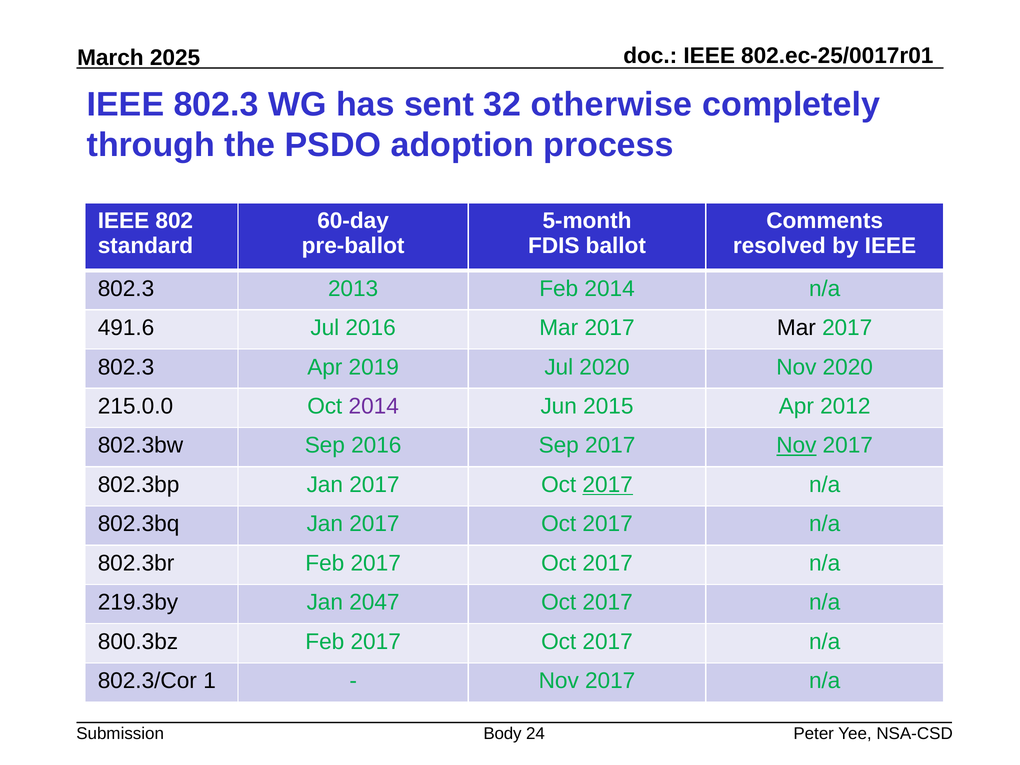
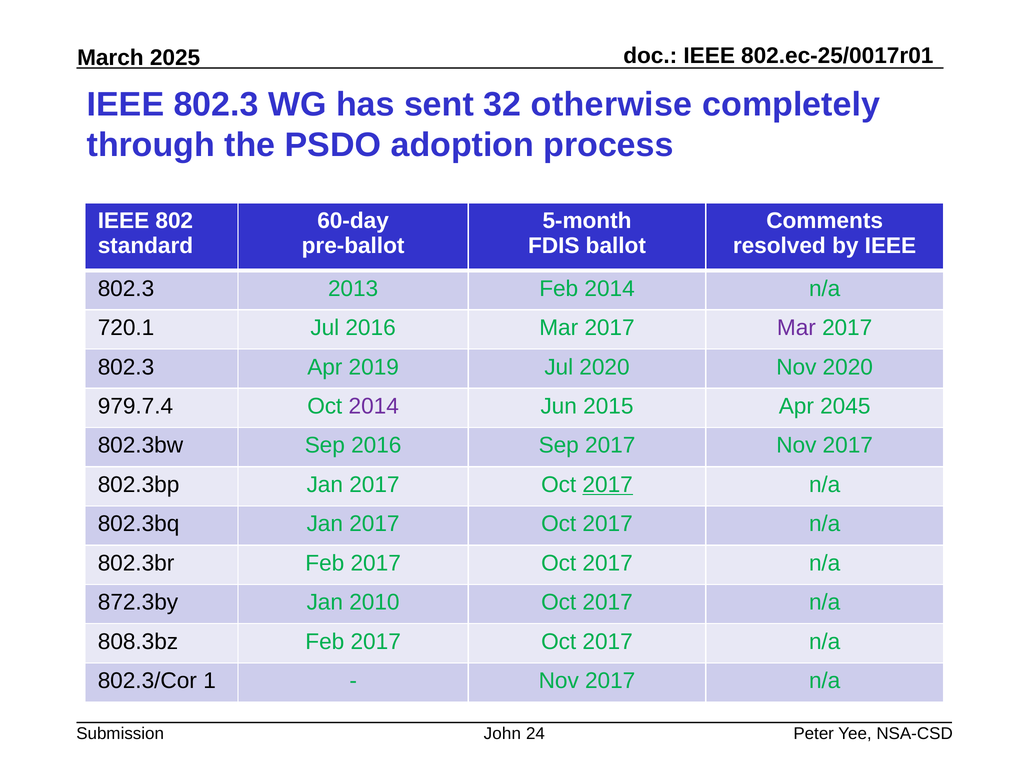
491.6: 491.6 -> 720.1
Mar at (796, 328) colour: black -> purple
215.0.0: 215.0.0 -> 979.7.4
2012: 2012 -> 2045
Nov at (796, 446) underline: present -> none
219.3by: 219.3by -> 872.3by
2047: 2047 -> 2010
800.3bz: 800.3bz -> 808.3bz
Body: Body -> John
